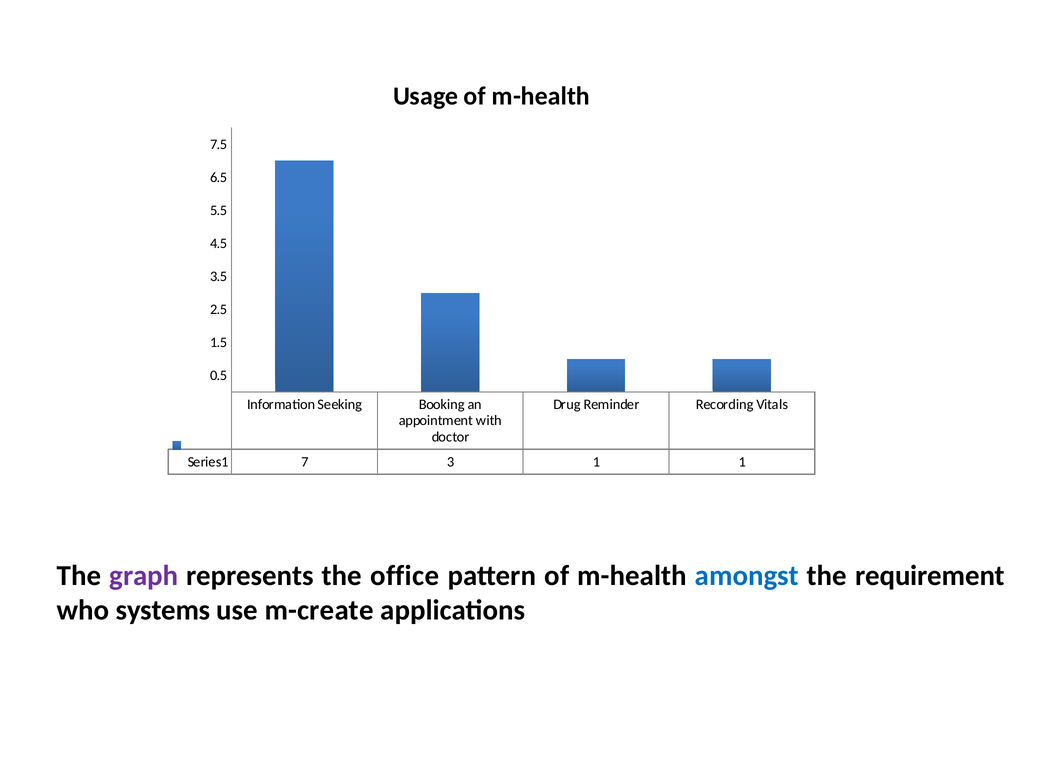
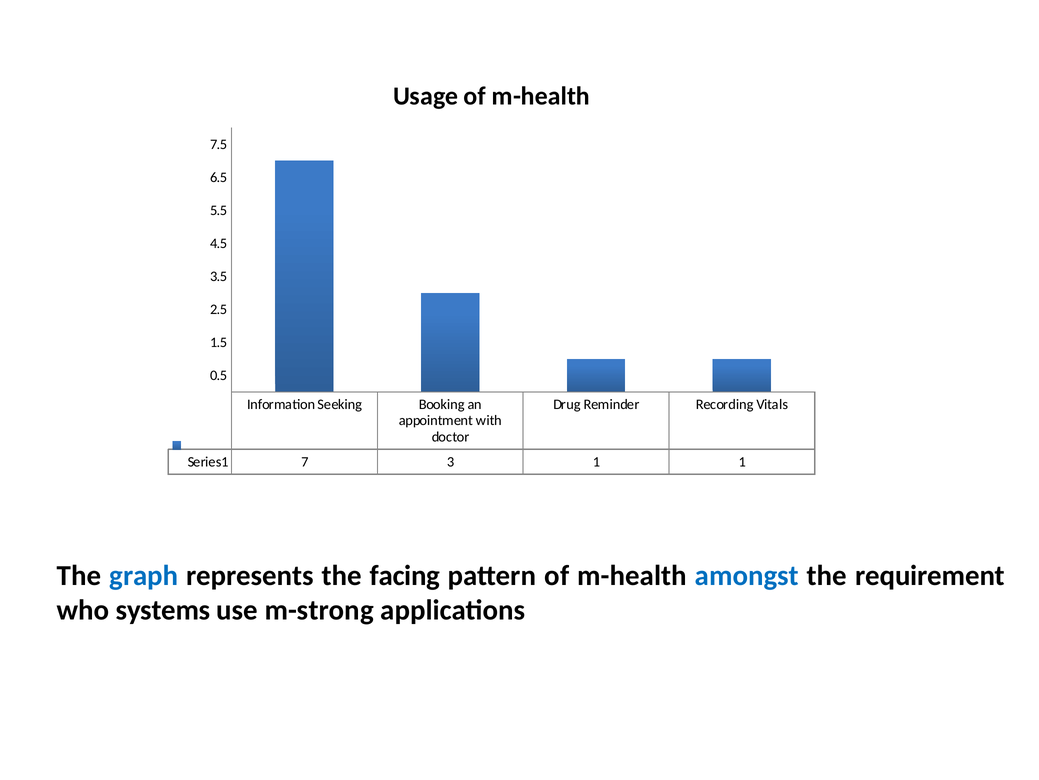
graph colour: purple -> blue
office: office -> facing
m-create: m-create -> m-strong
